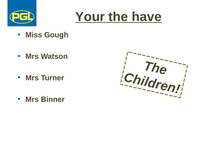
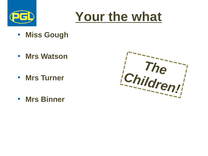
have: have -> what
